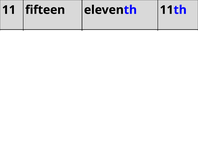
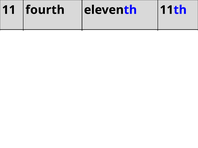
11 fifteen: fifteen -> fourth
